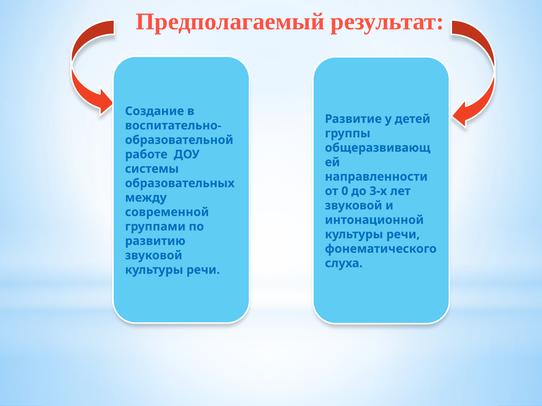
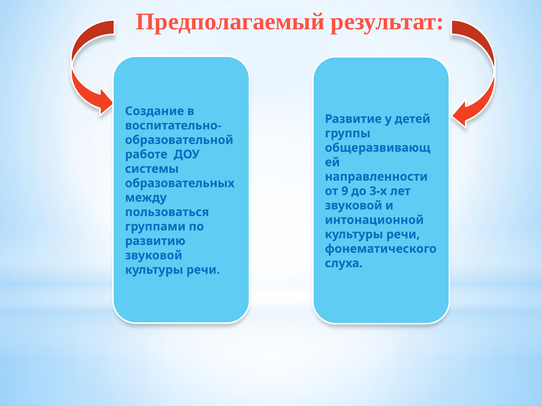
0: 0 -> 9
современной: современной -> пользоваться
